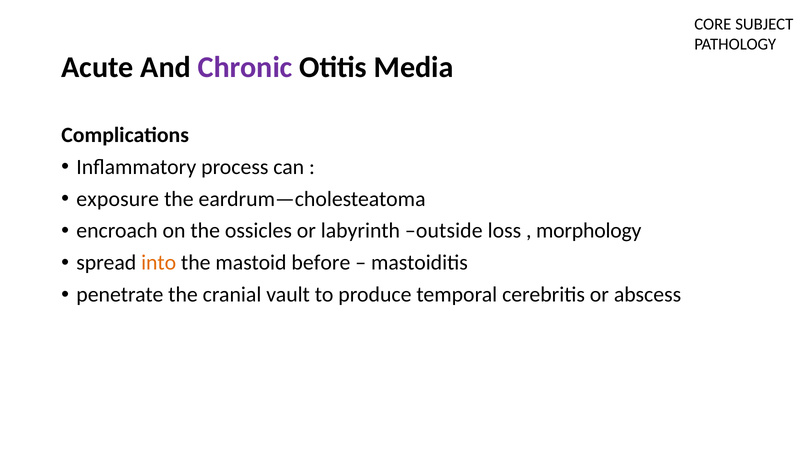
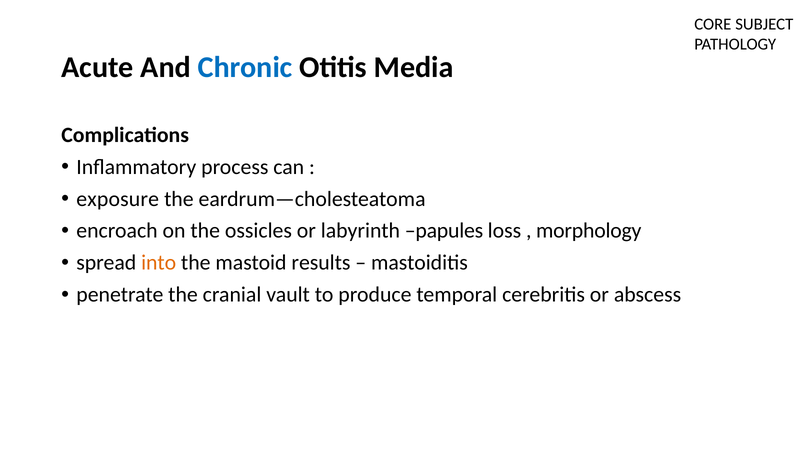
Chronic colour: purple -> blue
outside: outside -> papules
before: before -> results
